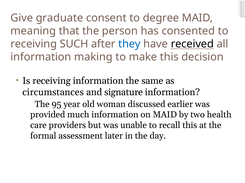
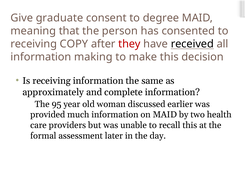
SUCH: SUCH -> COPY
they colour: blue -> red
circumstances: circumstances -> approximately
signature: signature -> complete
